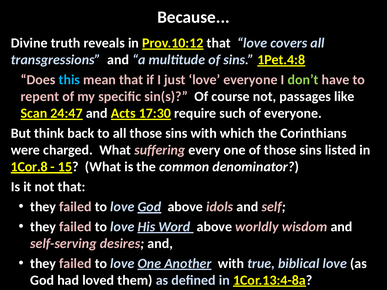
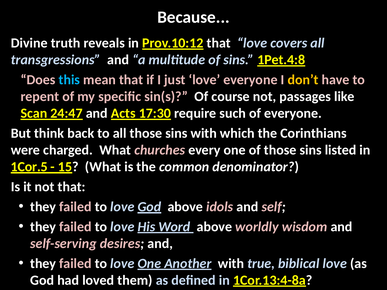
don’t colour: light green -> yellow
suffering: suffering -> churches
1Cor.8: 1Cor.8 -> 1Cor.5
